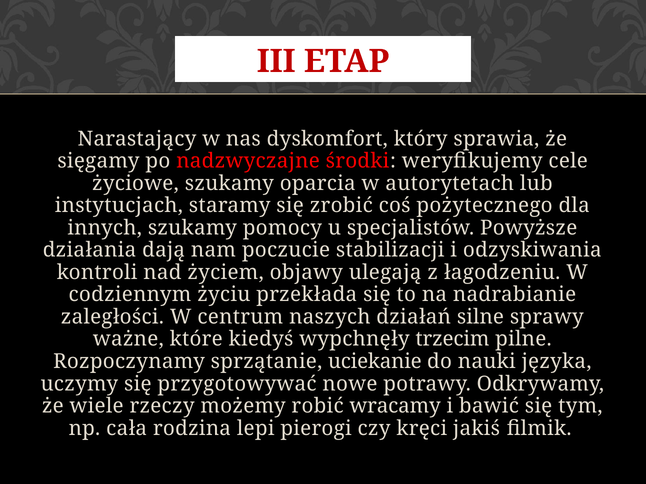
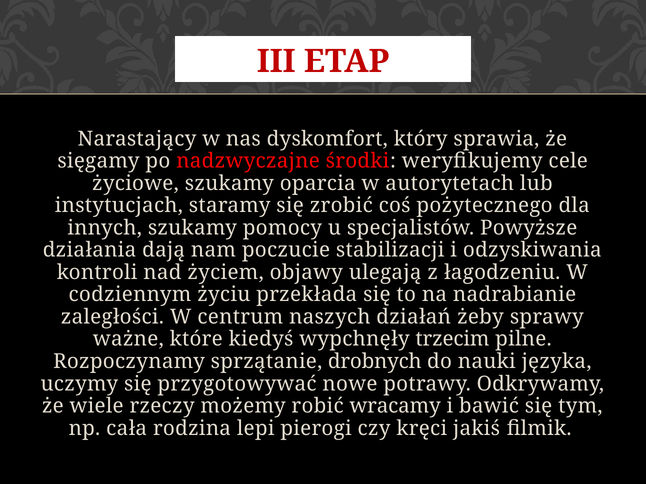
silne: silne -> żeby
uciekanie: uciekanie -> drobnych
